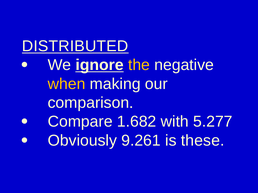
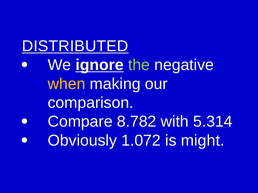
the colour: yellow -> light green
1.682: 1.682 -> 8.782
5.277: 5.277 -> 5.314
9.261: 9.261 -> 1.072
these: these -> might
